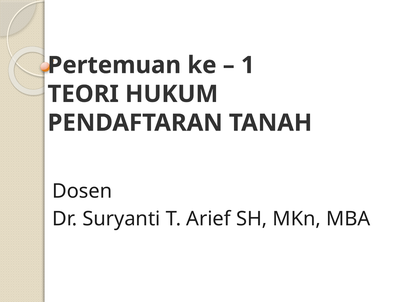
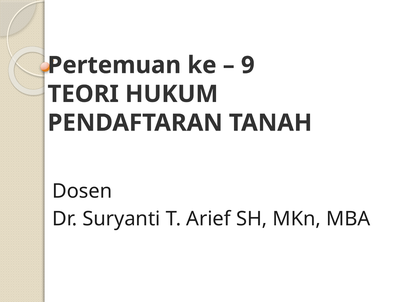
1: 1 -> 9
